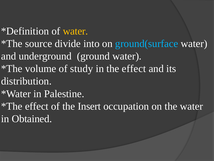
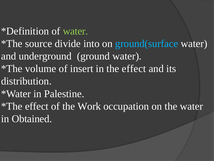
water at (75, 31) colour: yellow -> light green
study: study -> insert
Insert: Insert -> Work
